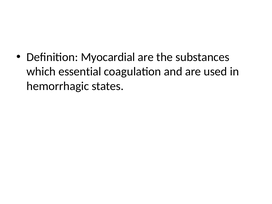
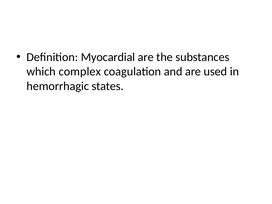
essential: essential -> complex
